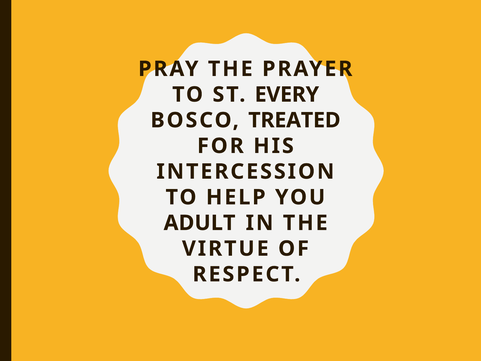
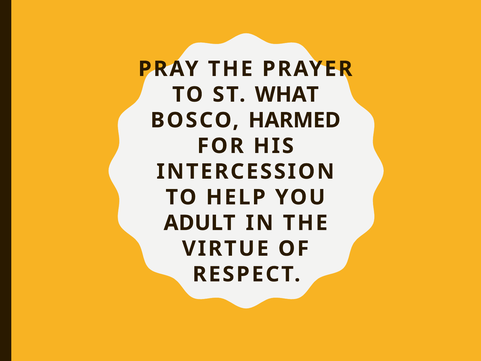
EVERY: EVERY -> WHAT
TREATED: TREATED -> HARMED
